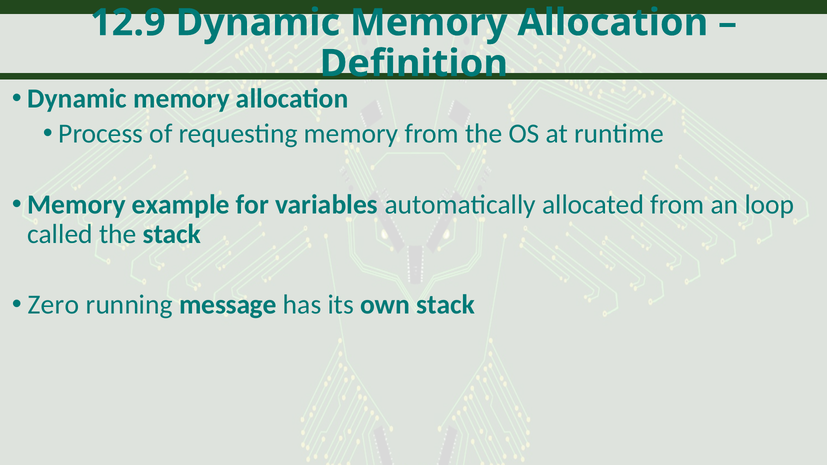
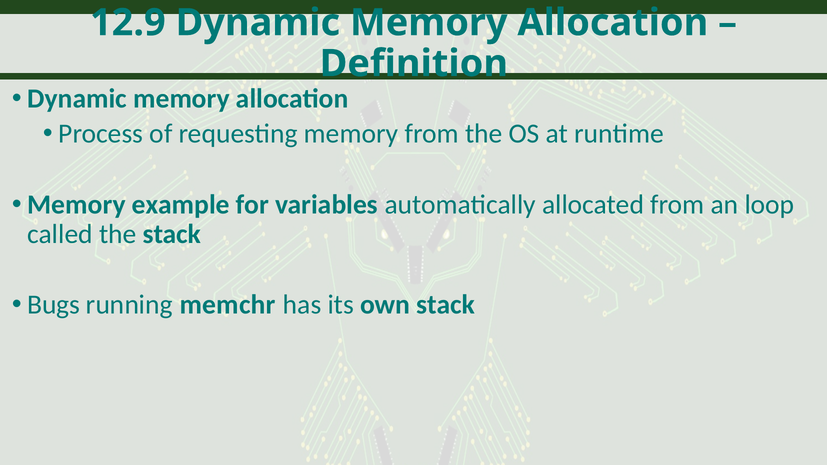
Zero: Zero -> Bugs
message: message -> memchr
